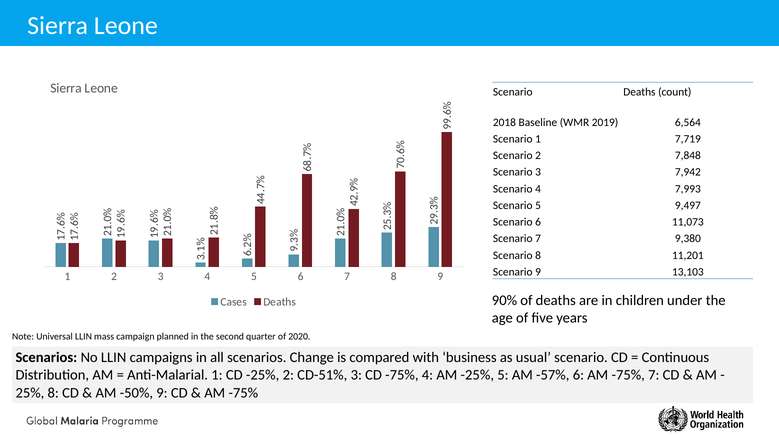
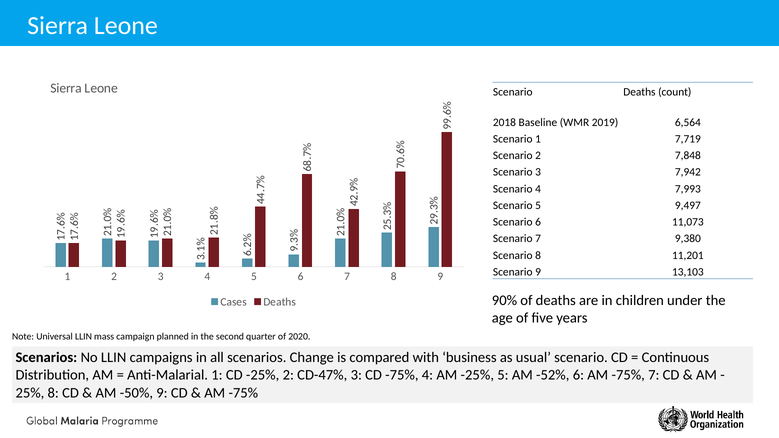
CD-51%: CD-51% -> CD-47%
-57%: -57% -> -52%
